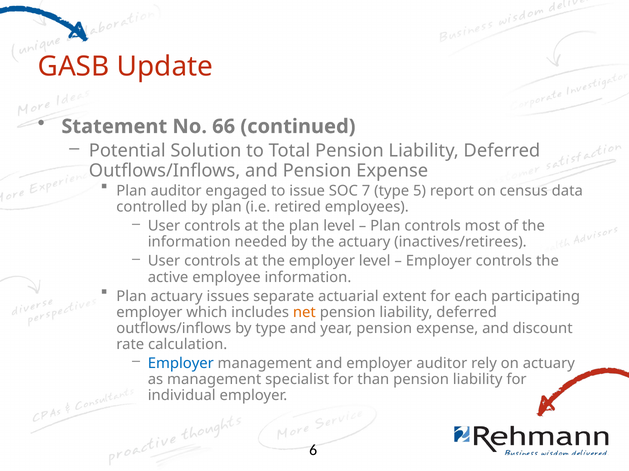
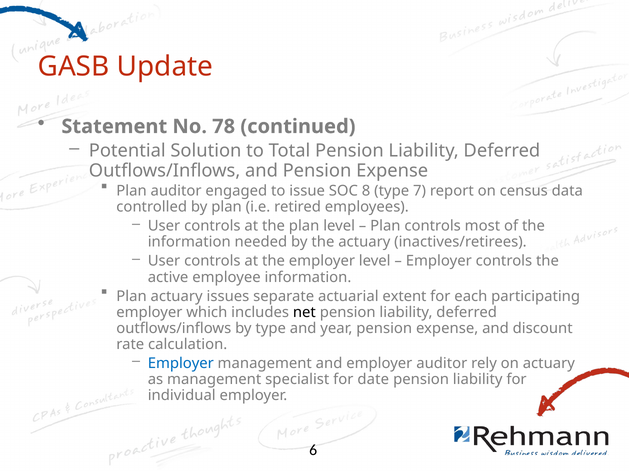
66: 66 -> 78
7: 7 -> 8
5: 5 -> 7
net colour: orange -> black
than: than -> date
